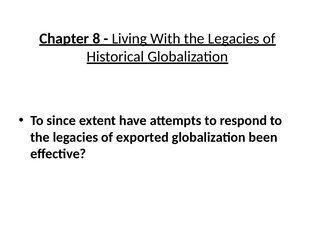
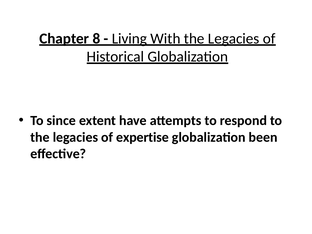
exported: exported -> expertise
